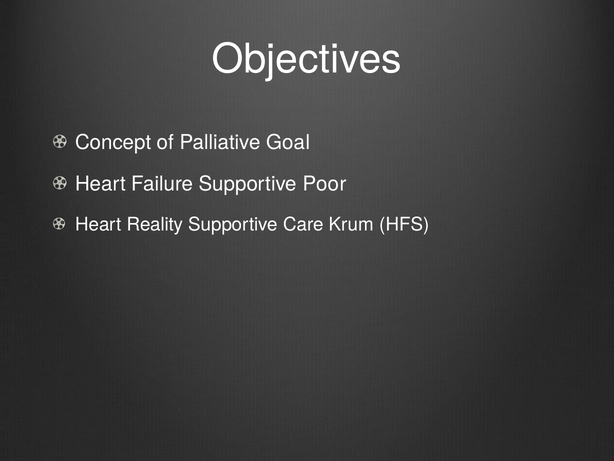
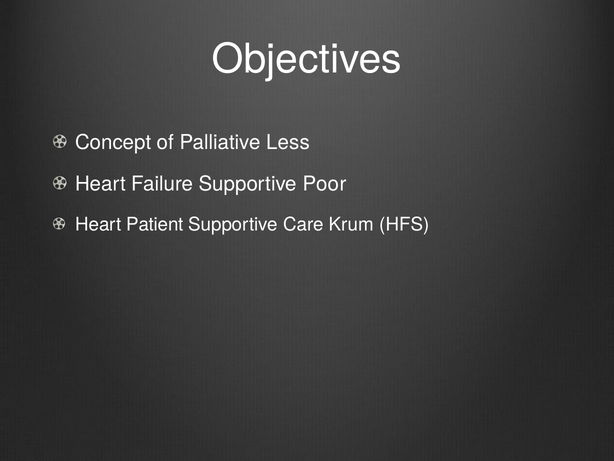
Goal: Goal -> Less
Reality: Reality -> Patient
